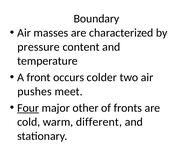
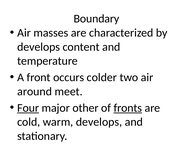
pressure at (39, 47): pressure -> develops
pushes: pushes -> around
fronts underline: none -> present
warm different: different -> develops
